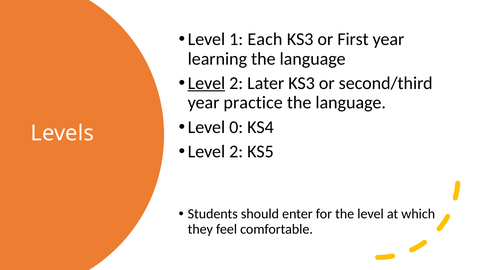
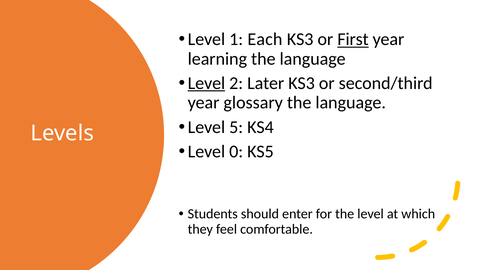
First underline: none -> present
practice: practice -> glossary
0: 0 -> 5
2 at (236, 152): 2 -> 0
